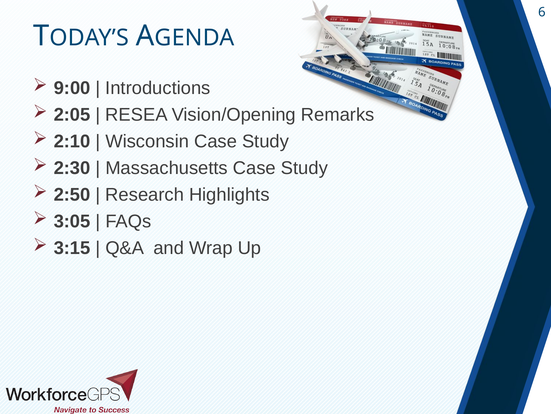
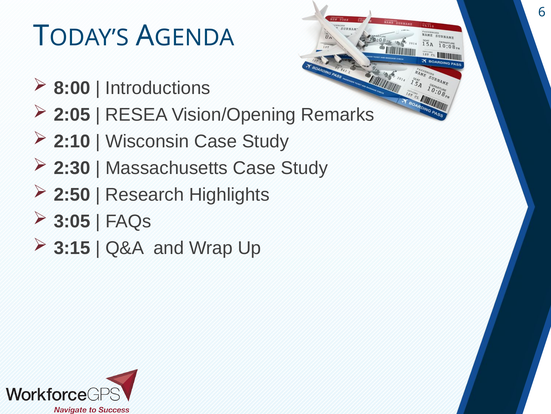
9:00: 9:00 -> 8:00
